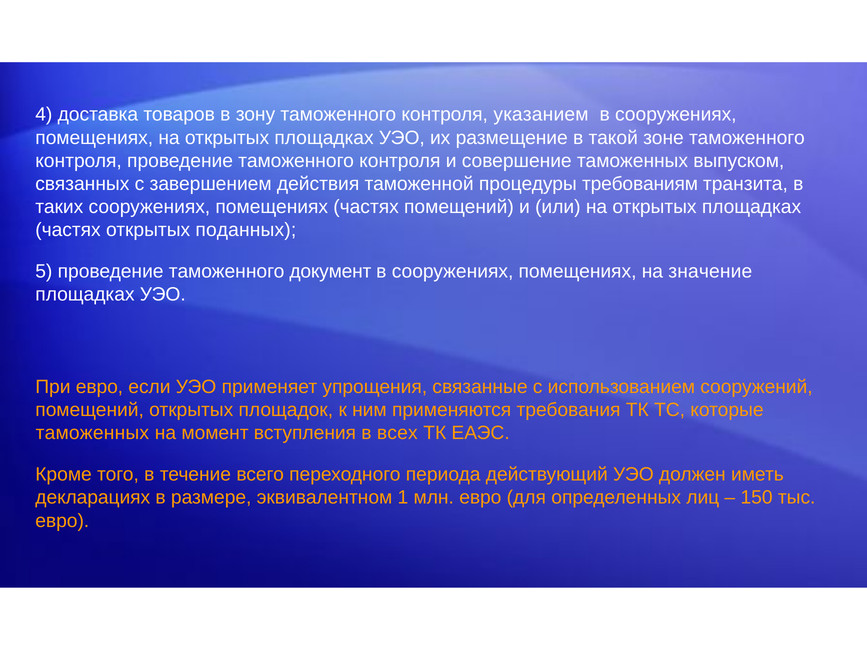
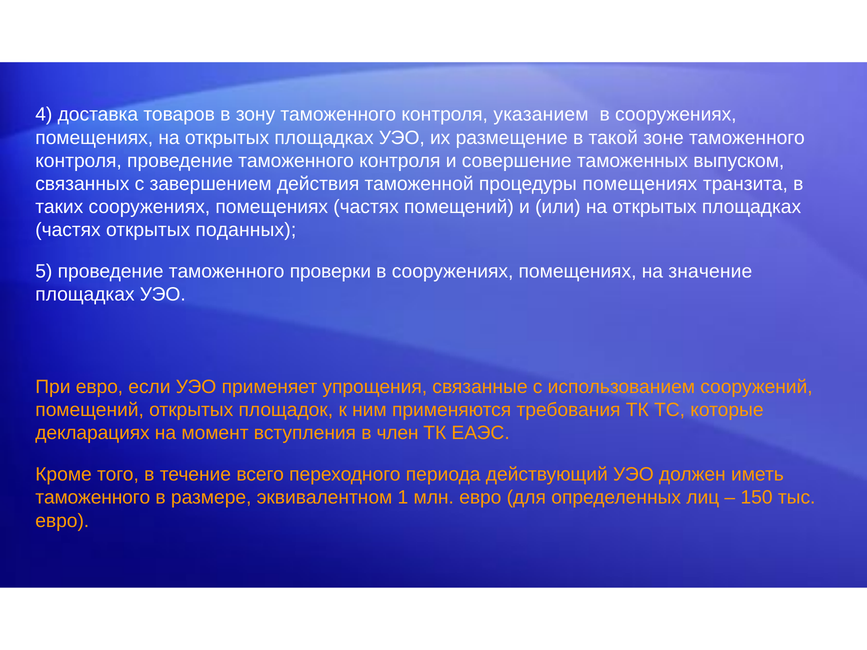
процедуры требованиям: требованиям -> помещениях
документ: документ -> проверки
таможенных at (92, 433): таможенных -> декларациях
всех: всех -> член
декларациях at (93, 498): декларациях -> таможенного
